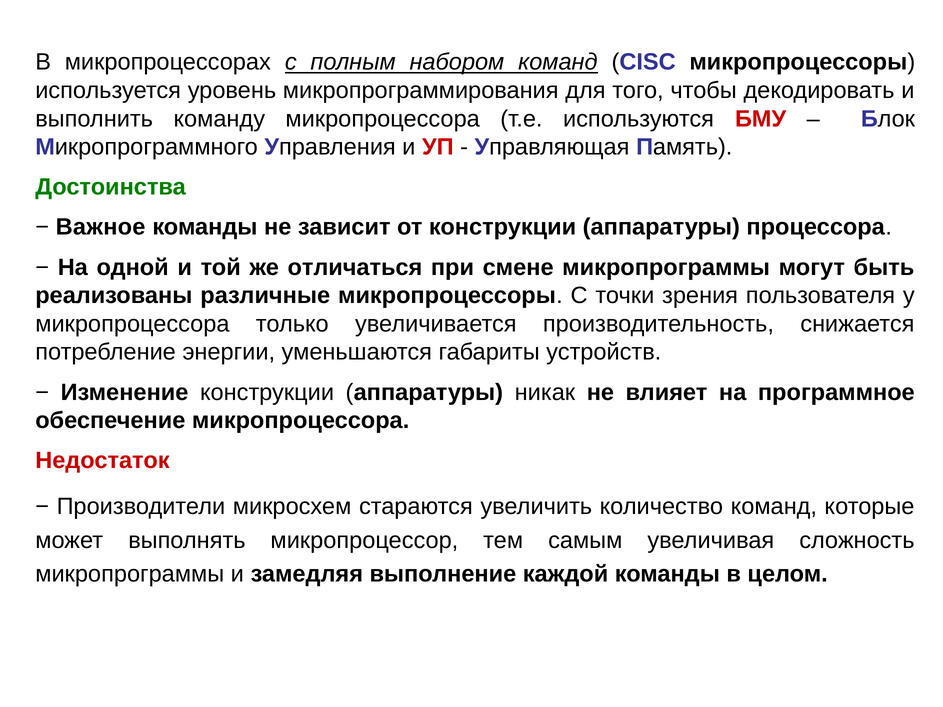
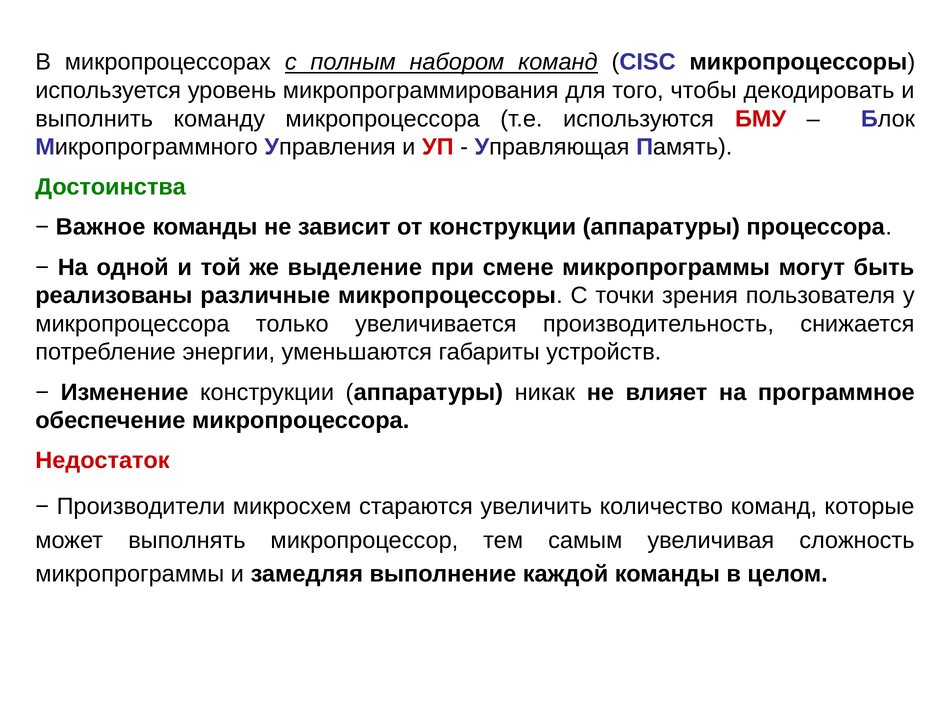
отличаться: отличаться -> выделение
